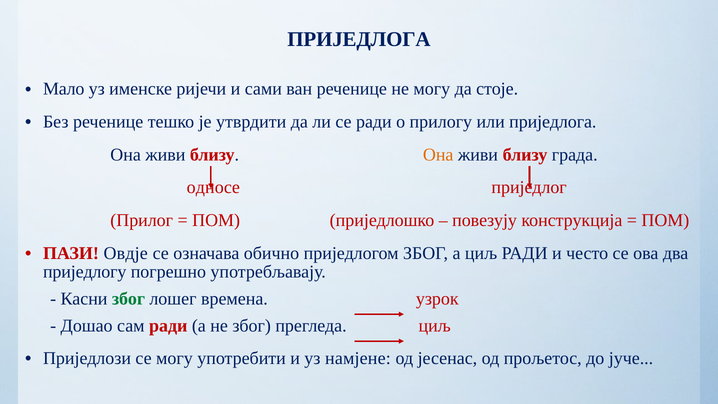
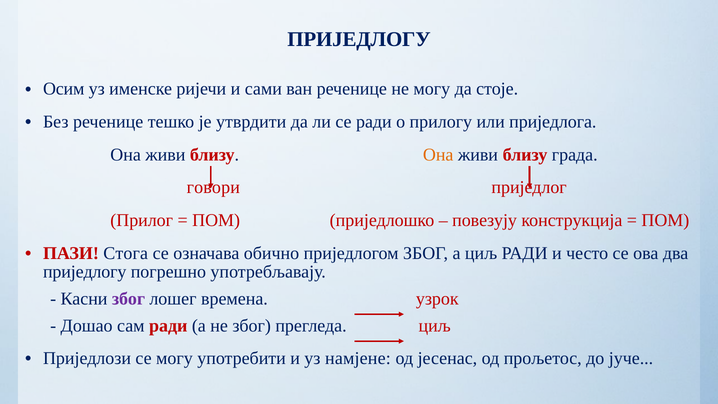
ПРИЈЕДЛОГА at (359, 39): ПРИЈЕДЛОГА -> ПРИЈЕДЛОГУ
Мало: Мало -> Осим
односе: односе -> говори
Овдје: Овдје -> Стога
због at (128, 299) colour: green -> purple
